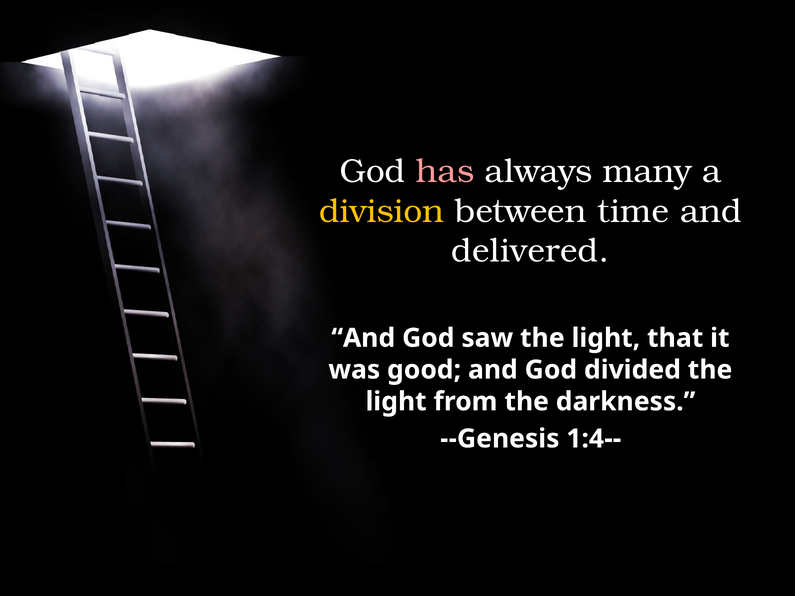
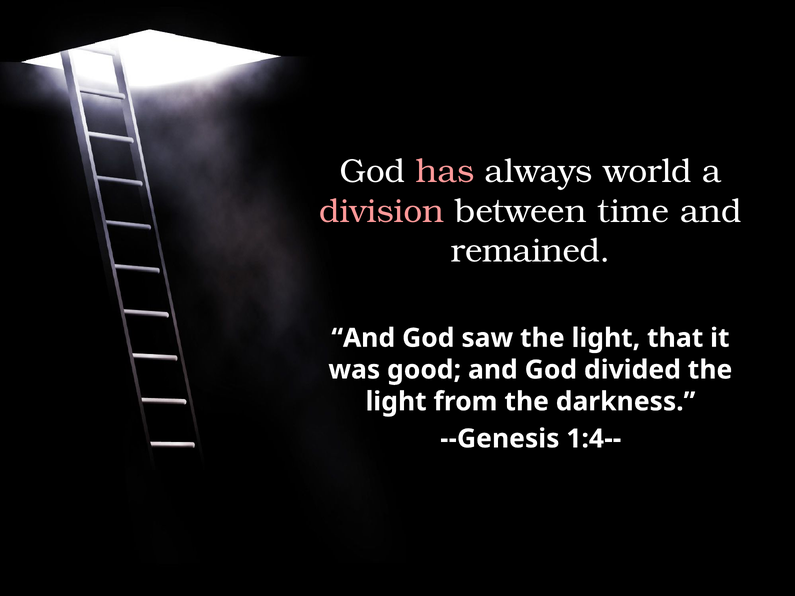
many: many -> world
division colour: yellow -> pink
delivered: delivered -> remained
